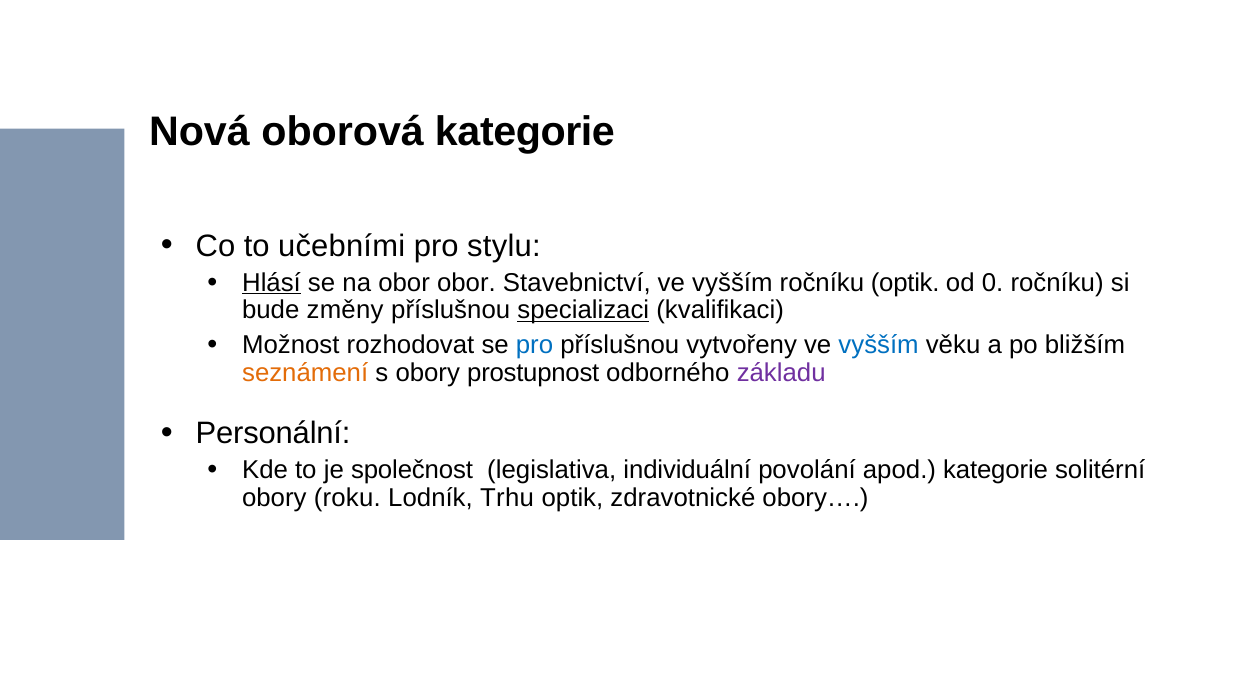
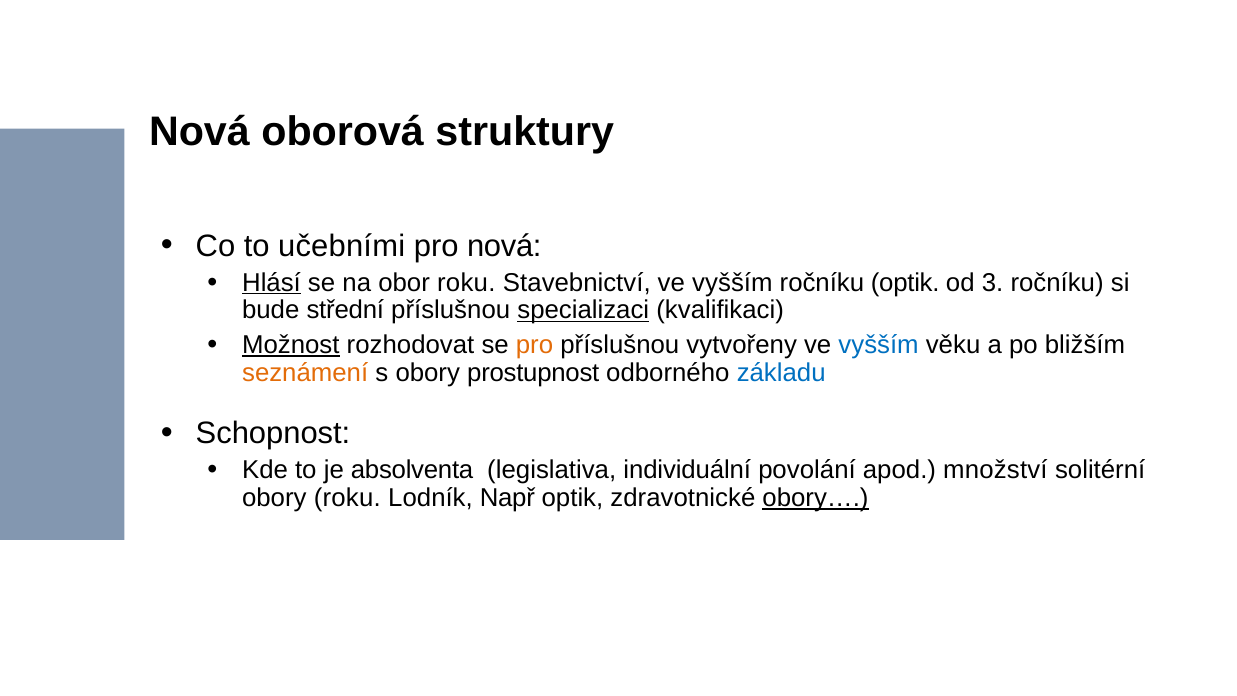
oborová kategorie: kategorie -> struktury
pro stylu: stylu -> nová
obor obor: obor -> roku
0: 0 -> 3
změny: změny -> střední
Možnost underline: none -> present
pro at (534, 345) colour: blue -> orange
základu colour: purple -> blue
Personální: Personální -> Schopnost
společnost: společnost -> absolventa
apod kategorie: kategorie -> množství
Trhu: Trhu -> Např
obory… underline: none -> present
